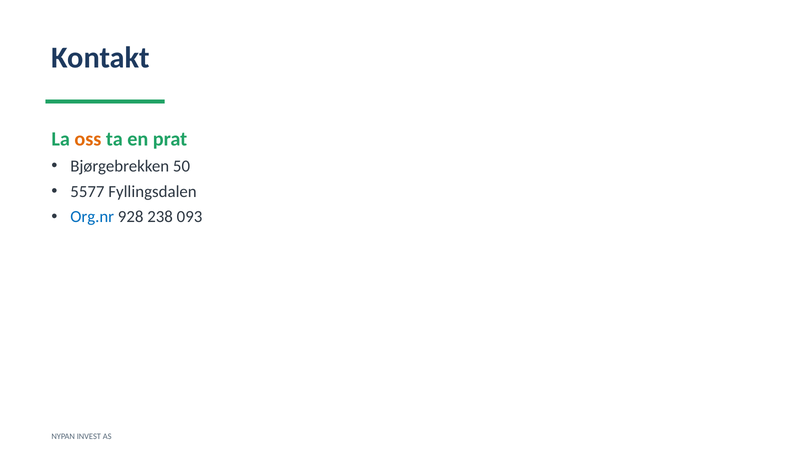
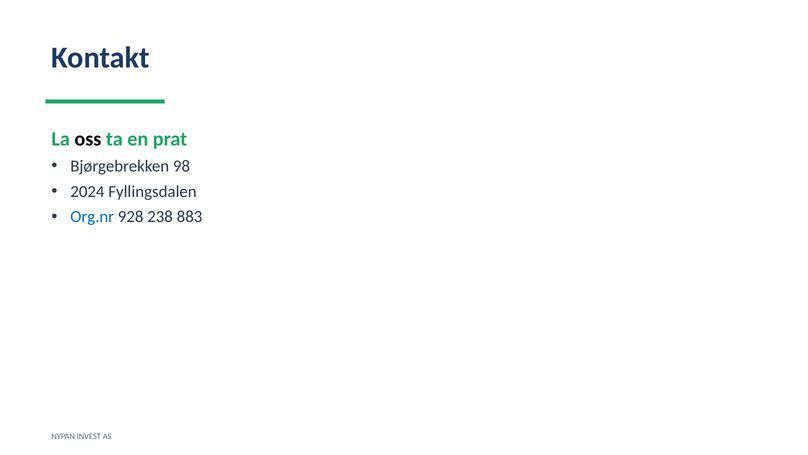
oss colour: orange -> black
50: 50 -> 98
5577: 5577 -> 2024
093: 093 -> 883
